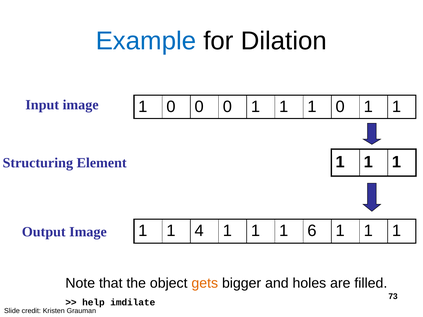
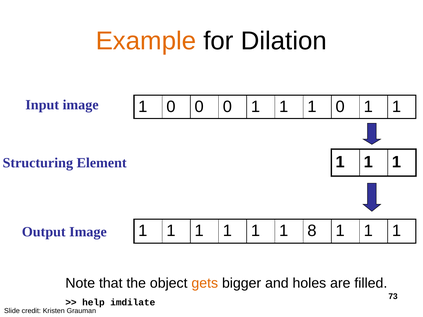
Example colour: blue -> orange
4 at (199, 231): 4 -> 1
6: 6 -> 8
